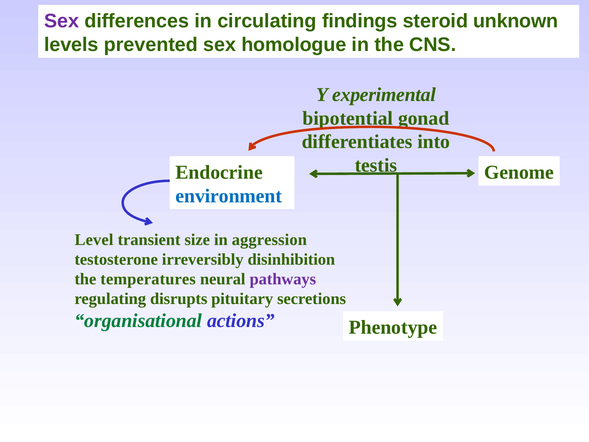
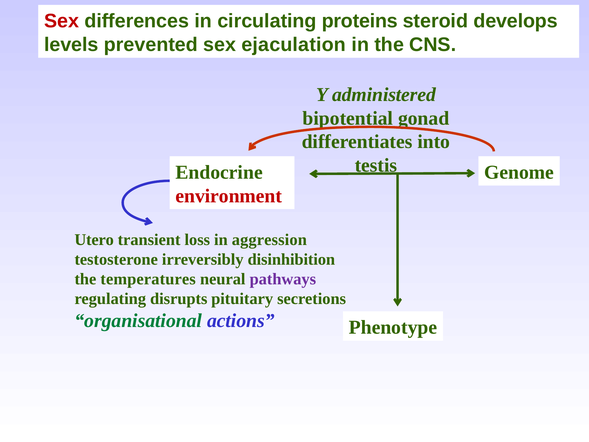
Sex at (61, 21) colour: purple -> red
findings: findings -> proteins
unknown: unknown -> develops
homologue: homologue -> ejaculation
experimental: experimental -> administered
environment colour: blue -> red
Level: Level -> Utero
size: size -> loss
